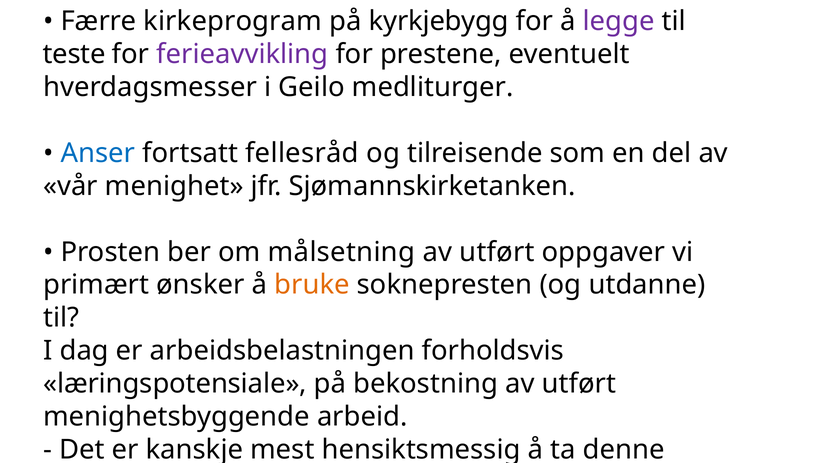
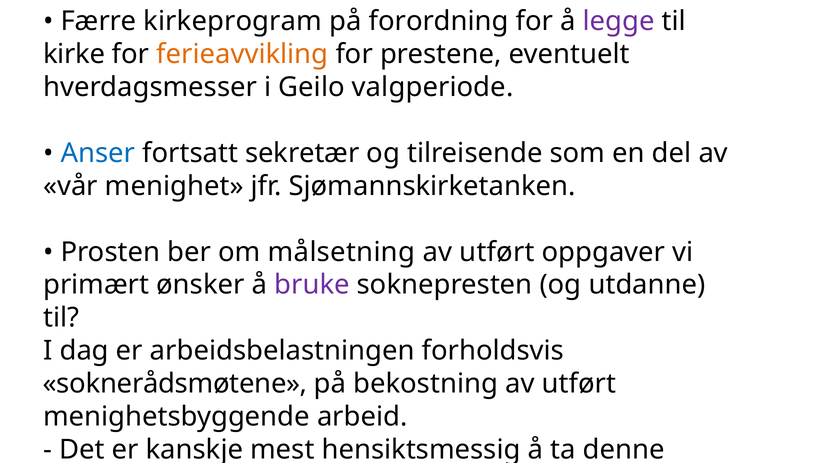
kyrkjebygg: kyrkjebygg -> forordning
teste: teste -> kirke
ferieavvikling colour: purple -> orange
medliturger: medliturger -> valgperiode
fellesråd: fellesråd -> sekretær
bruke colour: orange -> purple
læringspotensiale: læringspotensiale -> soknerådsmøtene
